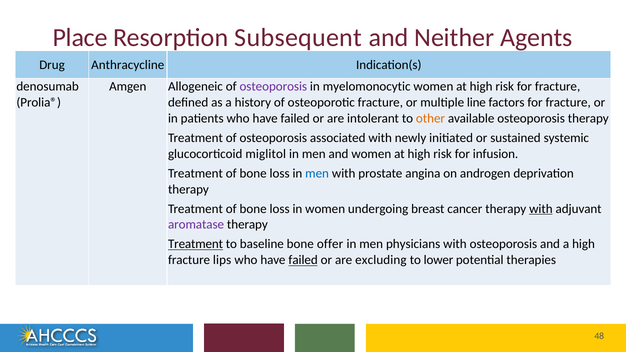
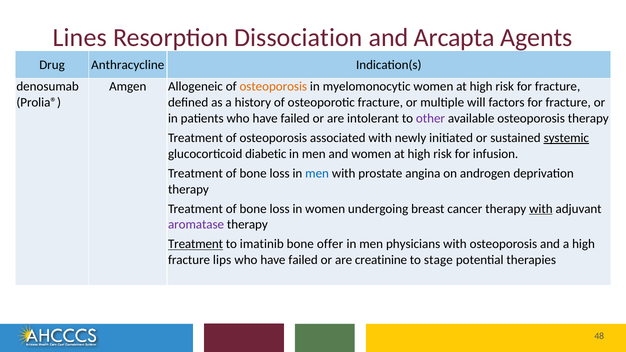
Place: Place -> Lines
Subsequent: Subsequent -> Dissociation
Neither: Neither -> Arcapta
osteoporosis at (273, 86) colour: purple -> orange
line: line -> will
other colour: orange -> purple
systemic underline: none -> present
miglitol: miglitol -> diabetic
baseline: baseline -> imatinib
failed at (303, 260) underline: present -> none
excluding: excluding -> creatinine
lower: lower -> stage
